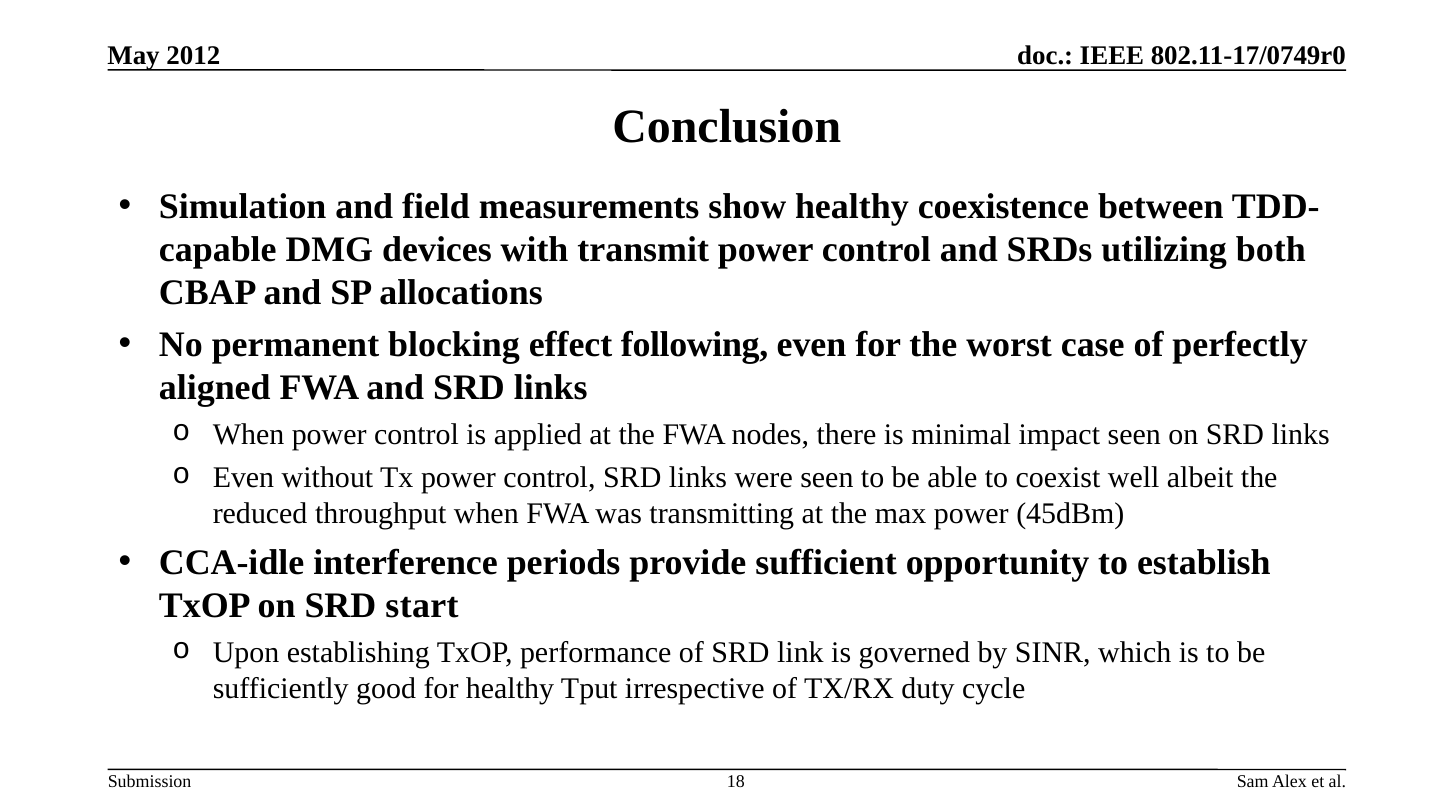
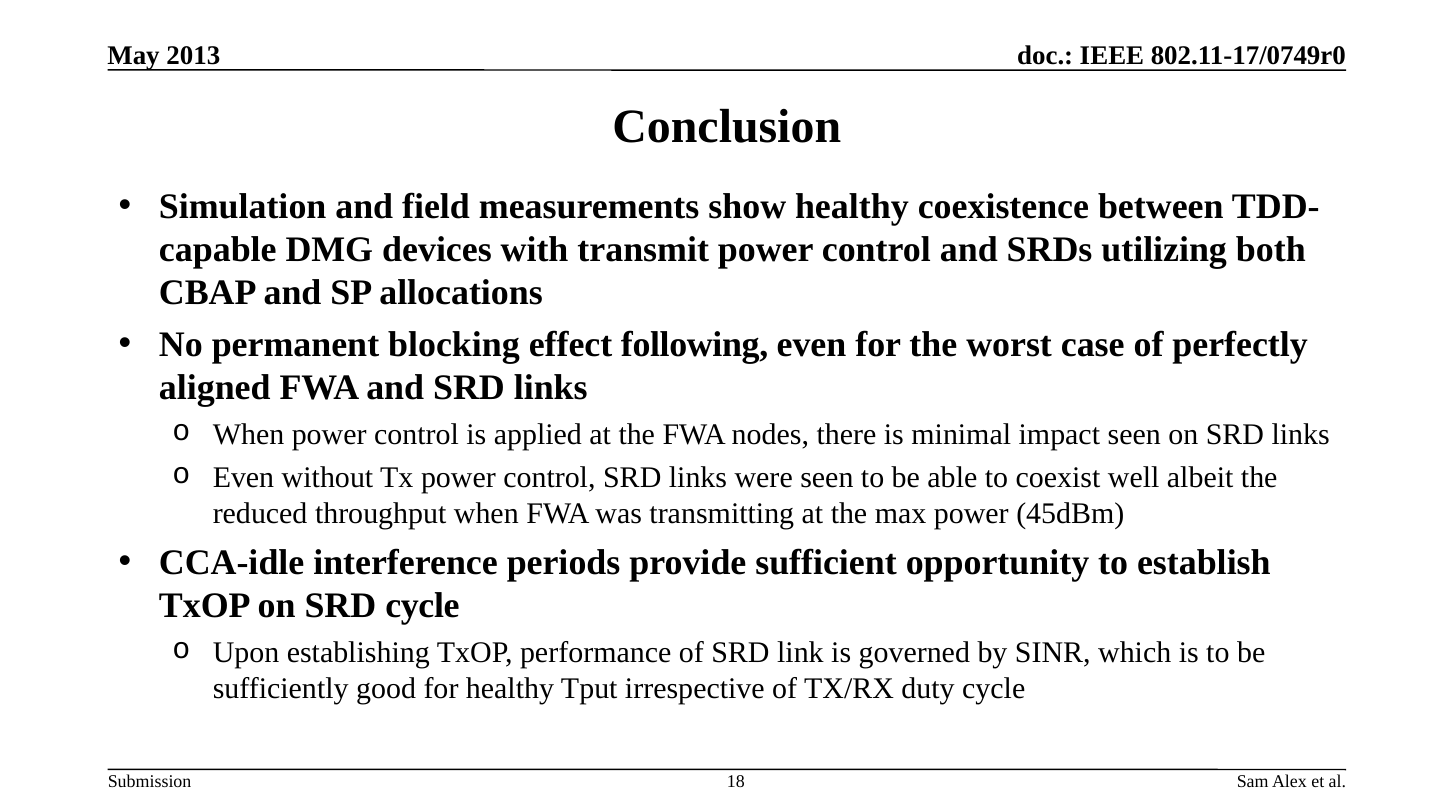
2012: 2012 -> 2013
SRD start: start -> cycle
